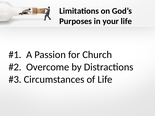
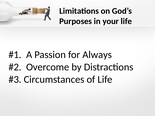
Church: Church -> Always
